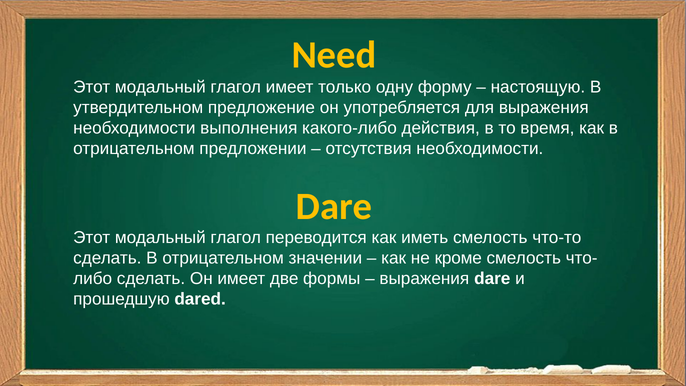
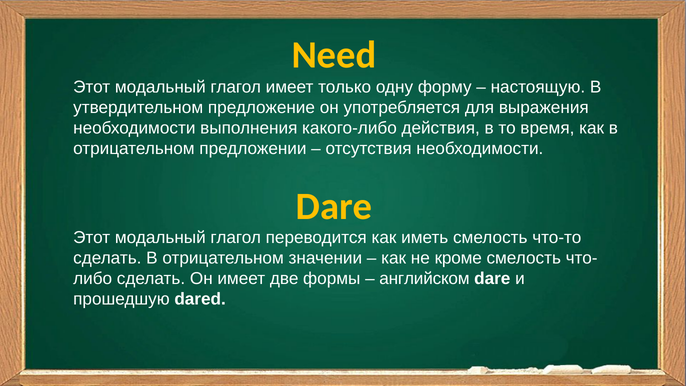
выражения at (424, 279): выражения -> английском
